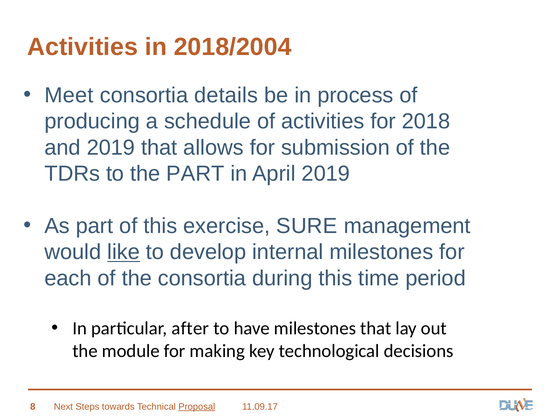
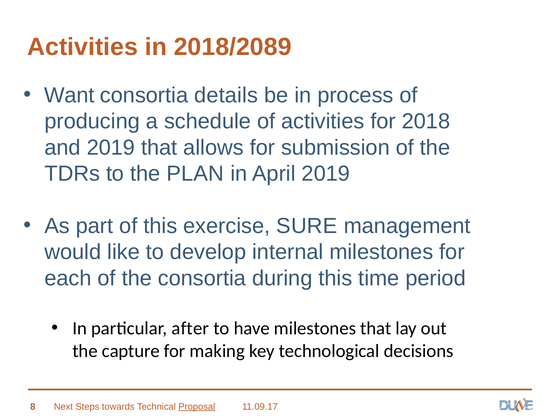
2018/2004: 2018/2004 -> 2018/2089
Meet: Meet -> Want
the PART: PART -> PLAN
like underline: present -> none
module: module -> capture
